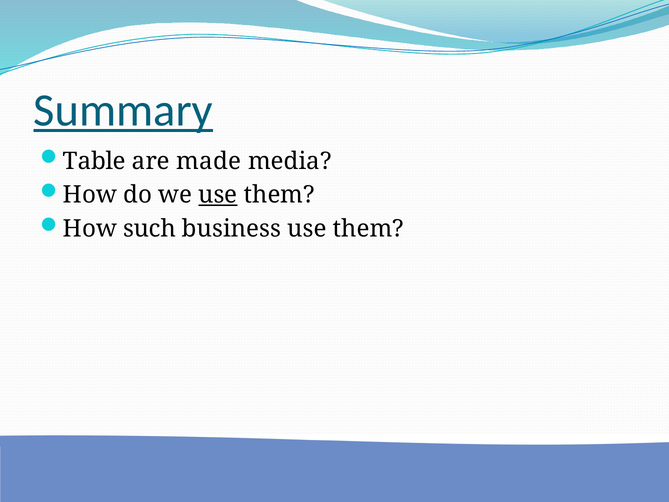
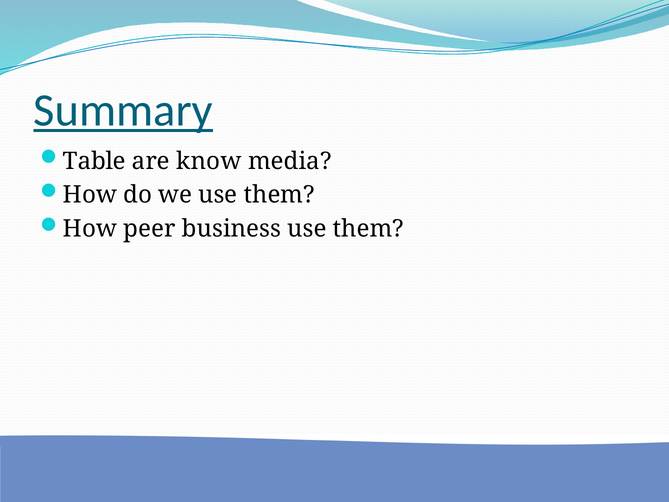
made: made -> know
use at (218, 195) underline: present -> none
such: such -> peer
